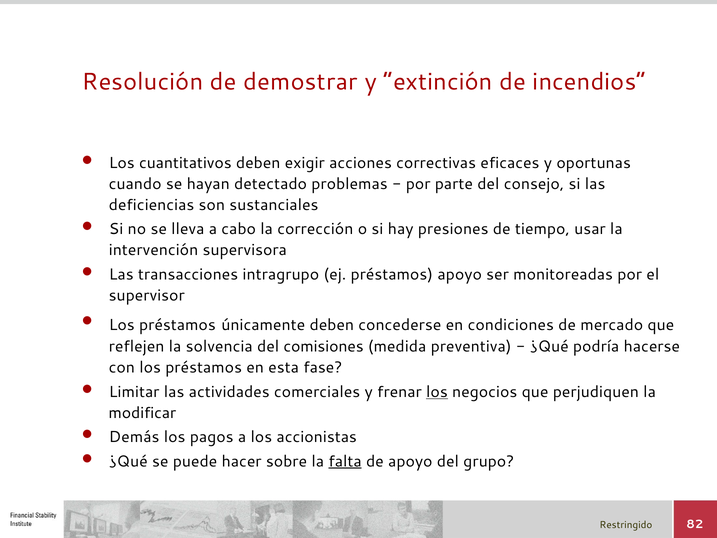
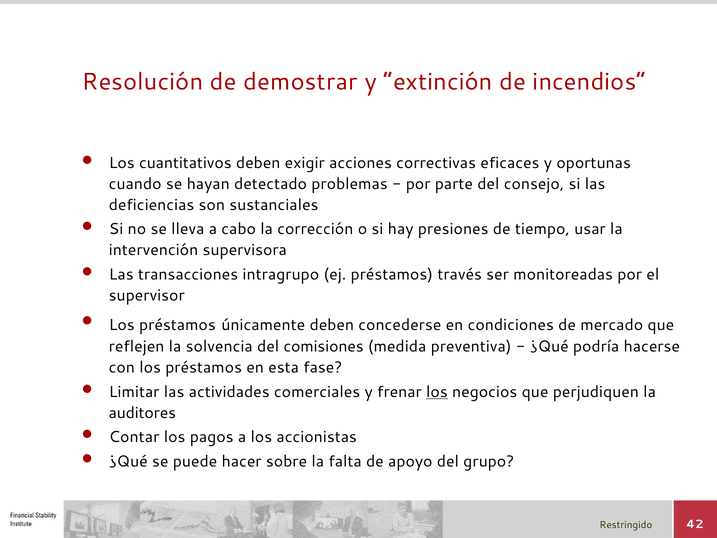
préstamos apoyo: apoyo -> través
modificar: modificar -> auditores
Demás: Demás -> Contar
falta underline: present -> none
82: 82 -> 42
